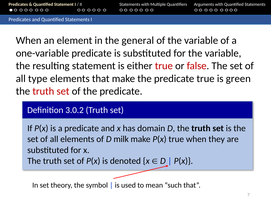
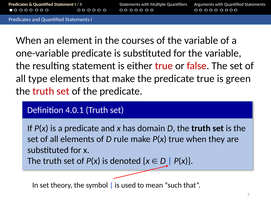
general: general -> courses
3.0.2: 3.0.2 -> 4.0.1
milk: milk -> rule
